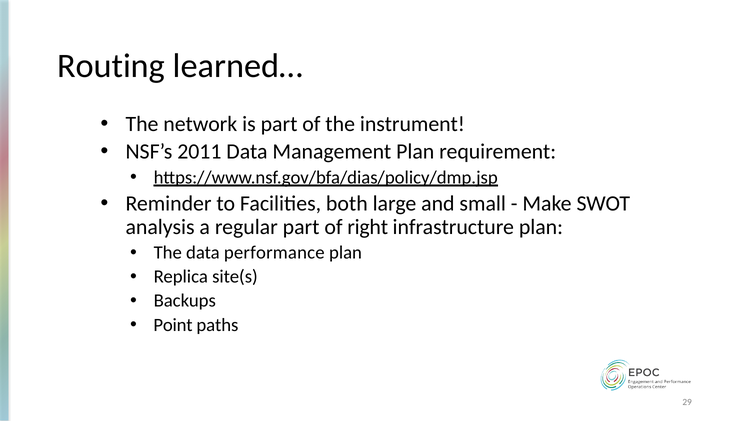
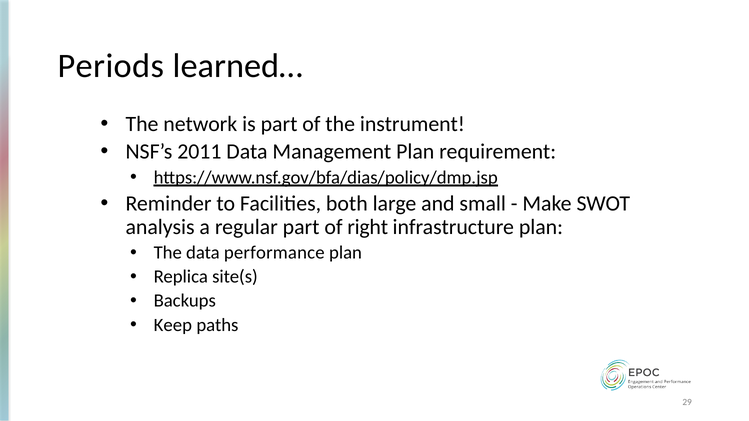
Routing: Routing -> Periods
Point: Point -> Keep
